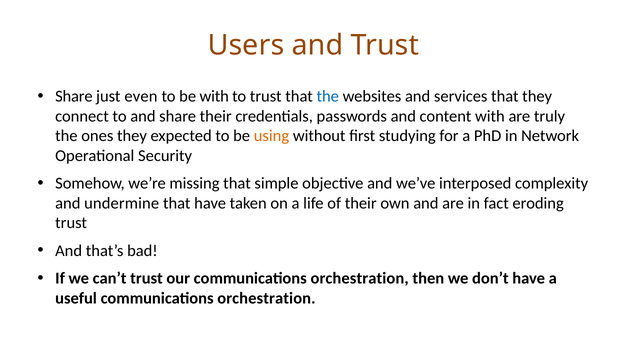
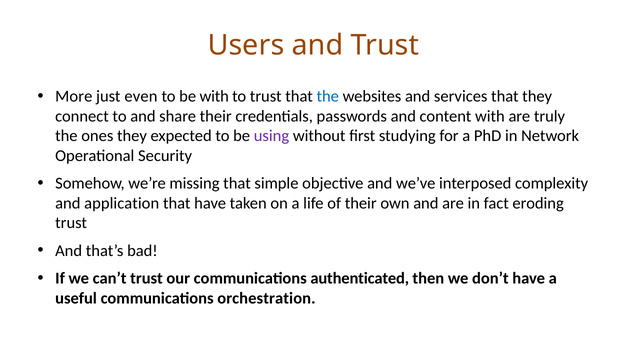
Share at (74, 97): Share -> More
using colour: orange -> purple
undermine: undermine -> application
our communications orchestration: orchestration -> authenticated
